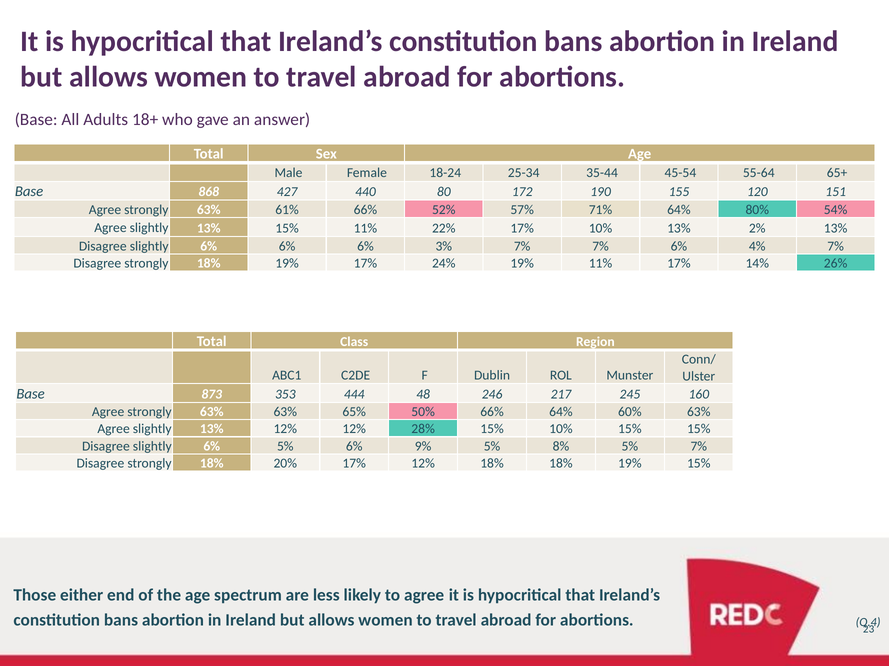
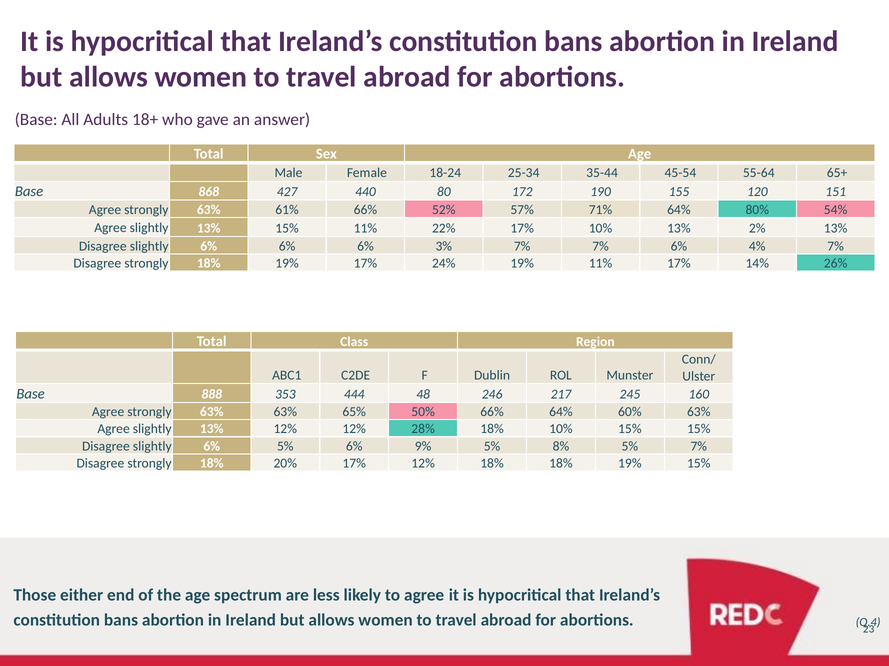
873: 873 -> 888
28% 15%: 15% -> 18%
